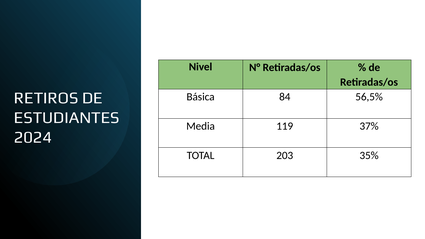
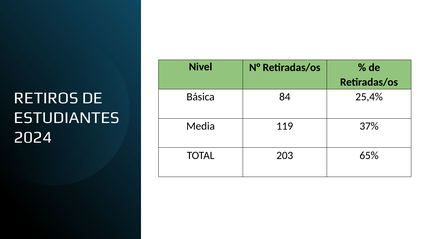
56,5%: 56,5% -> 25,4%
35%: 35% -> 65%
